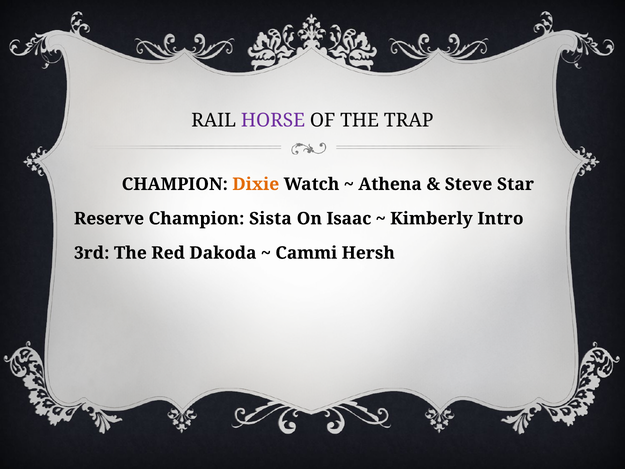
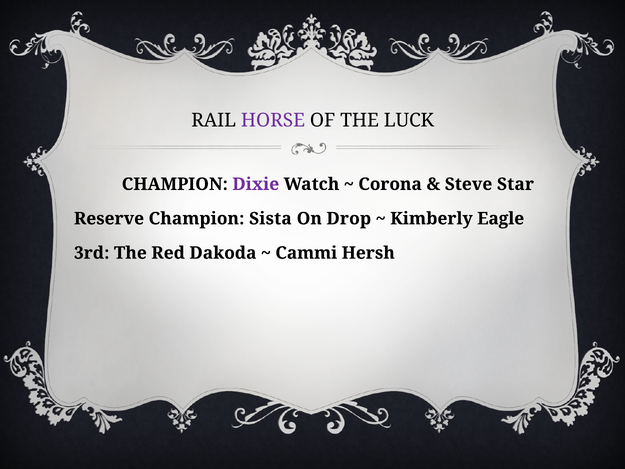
TRAP: TRAP -> LUCK
Dixie colour: orange -> purple
Athena: Athena -> Corona
Isaac: Isaac -> Drop
Intro: Intro -> Eagle
